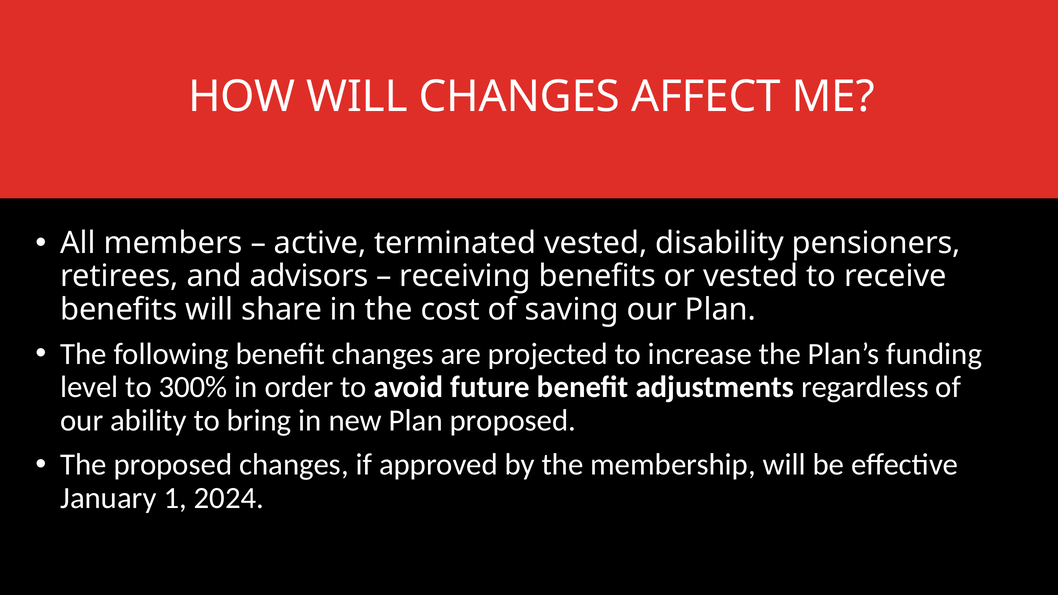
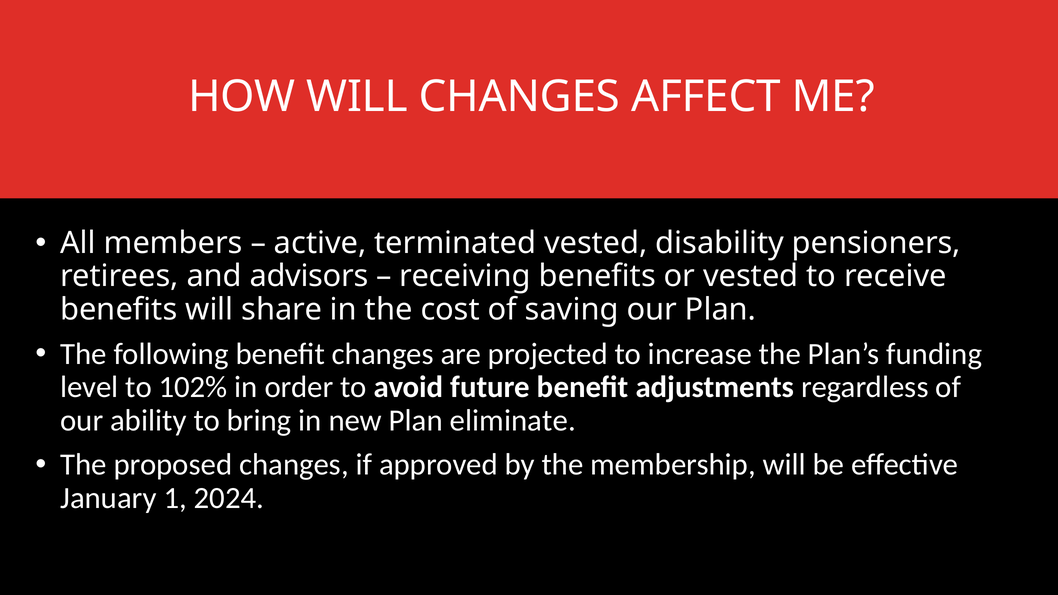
300%: 300% -> 102%
Plan proposed: proposed -> eliminate
